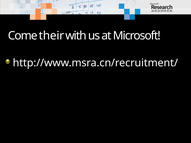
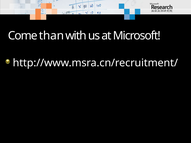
their: their -> than
